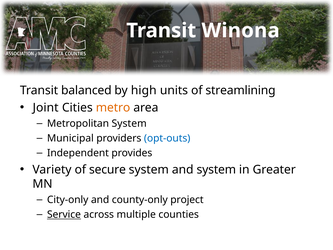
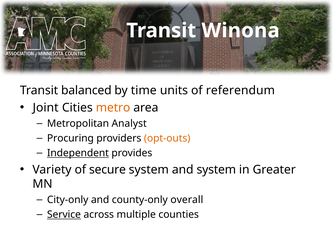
high: high -> time
streamlining: streamlining -> referendum
Metropolitan System: System -> Analyst
Municipal: Municipal -> Procuring
opt-outs colour: blue -> orange
Independent underline: none -> present
project: project -> overall
